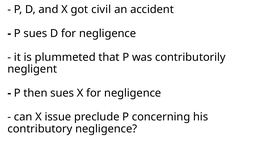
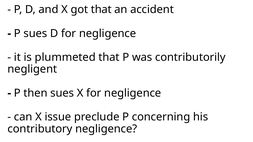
got civil: civil -> that
